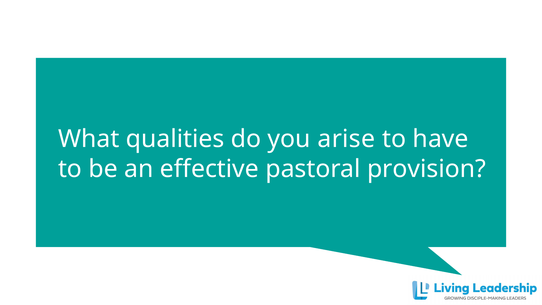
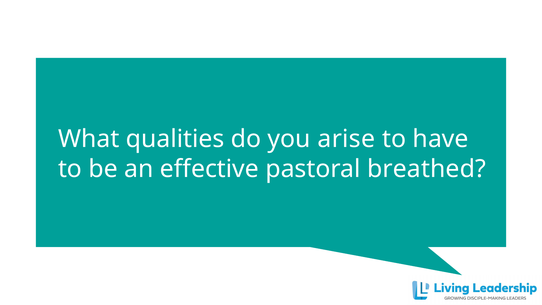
provision: provision -> breathed
